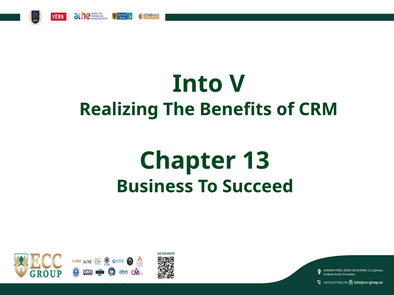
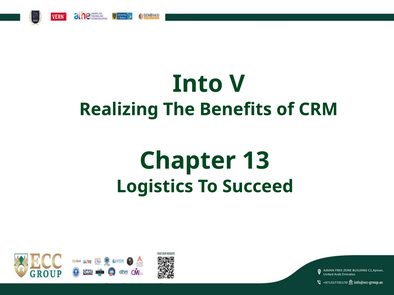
Business: Business -> Logistics
